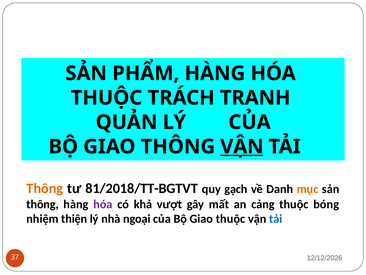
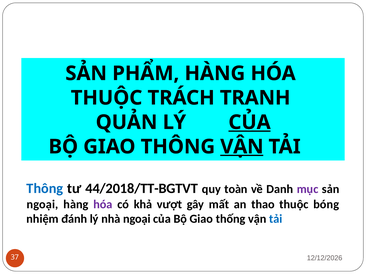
CỦA at (250, 122) underline: none -> present
Thông at (45, 188) colour: orange -> blue
81/2018/TT-BGTVT: 81/2018/TT-BGTVT -> 44/2018/TT-BGTVT
gạch: gạch -> toàn
mục colour: orange -> purple
thông at (43, 204): thông -> ngoại
cảng: cảng -> thao
thiện: thiện -> đánh
Giao thuộc: thuộc -> thống
